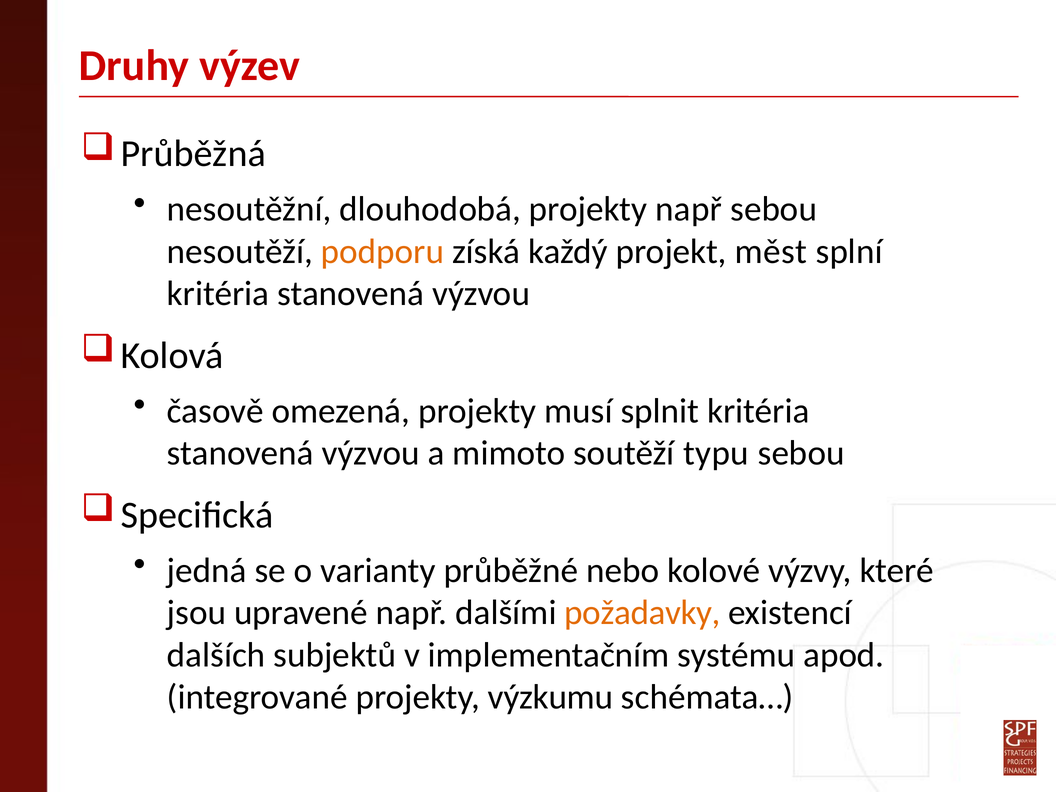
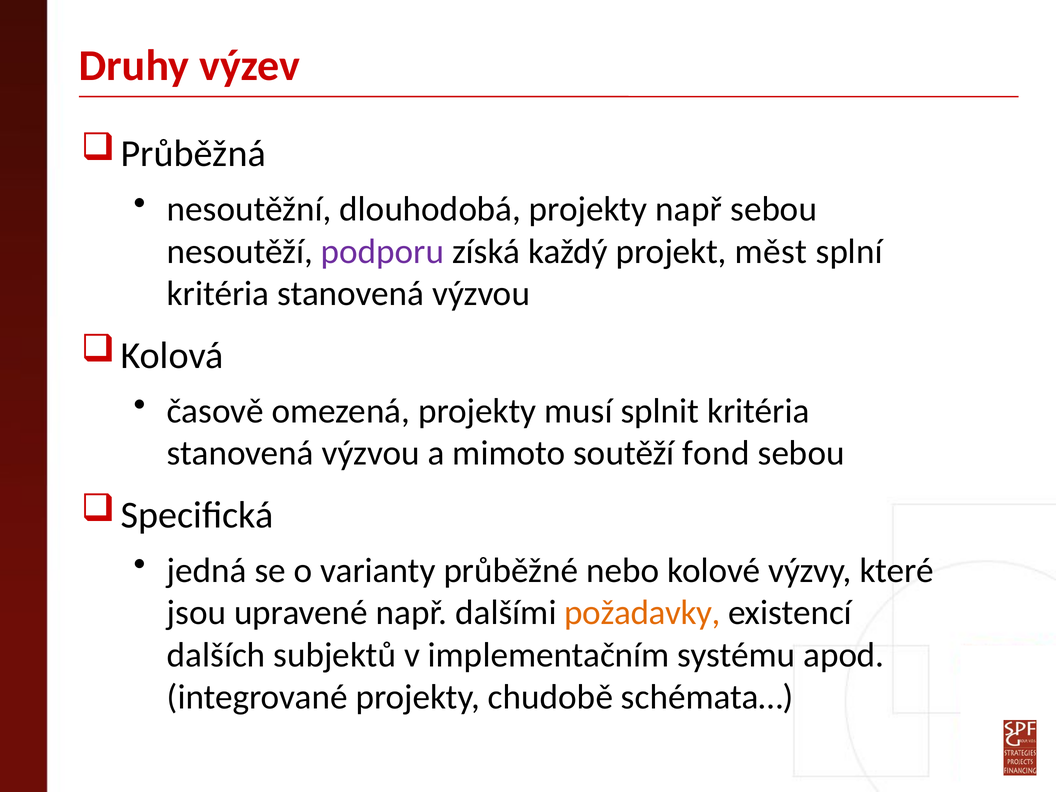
podporu colour: orange -> purple
typu: typu -> fond
výzkumu: výzkumu -> chudobě
